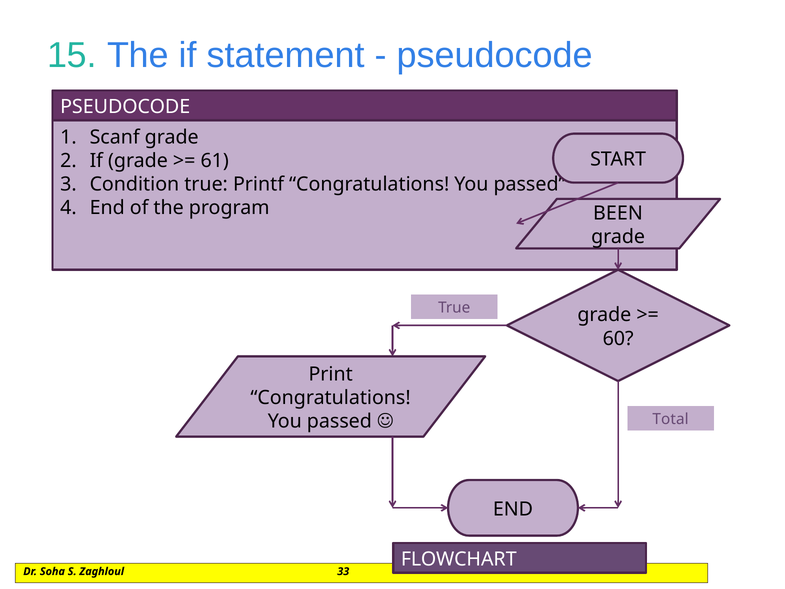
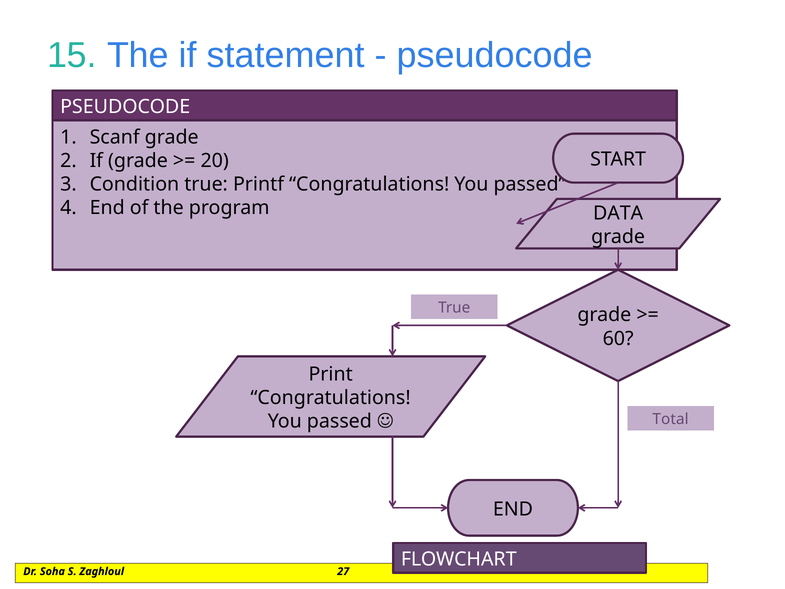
61: 61 -> 20
BEEN: BEEN -> DATA
33: 33 -> 27
